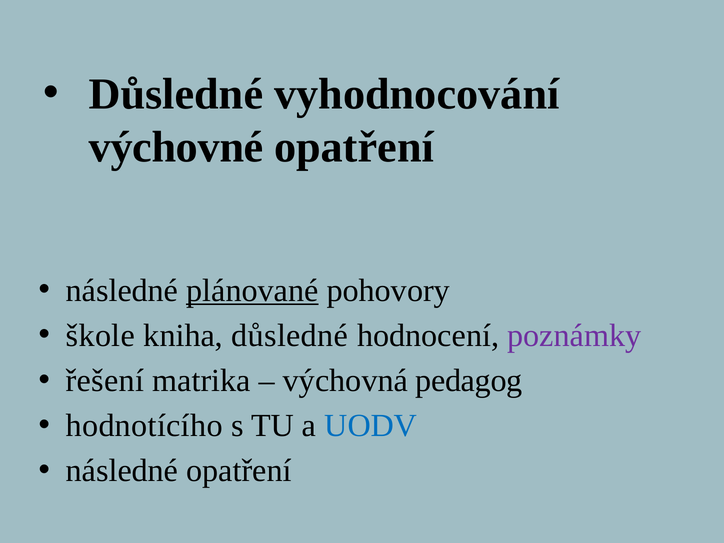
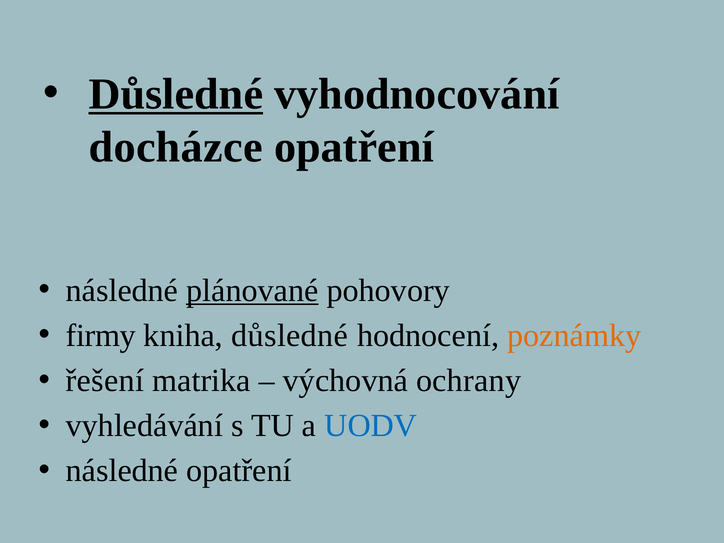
Důsledné at (176, 94) underline: none -> present
výchovné: výchovné -> docházce
škole: škole -> firmy
poznámky colour: purple -> orange
pedagog: pedagog -> ochrany
hodnotícího: hodnotícího -> vyhledávání
